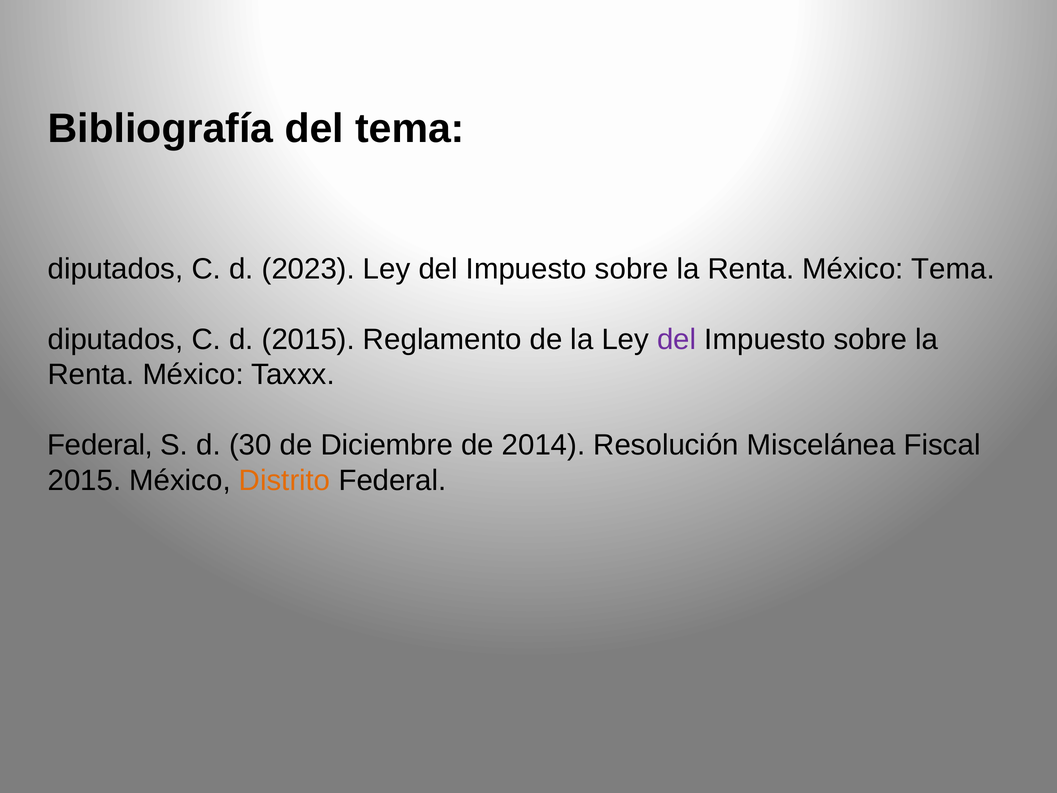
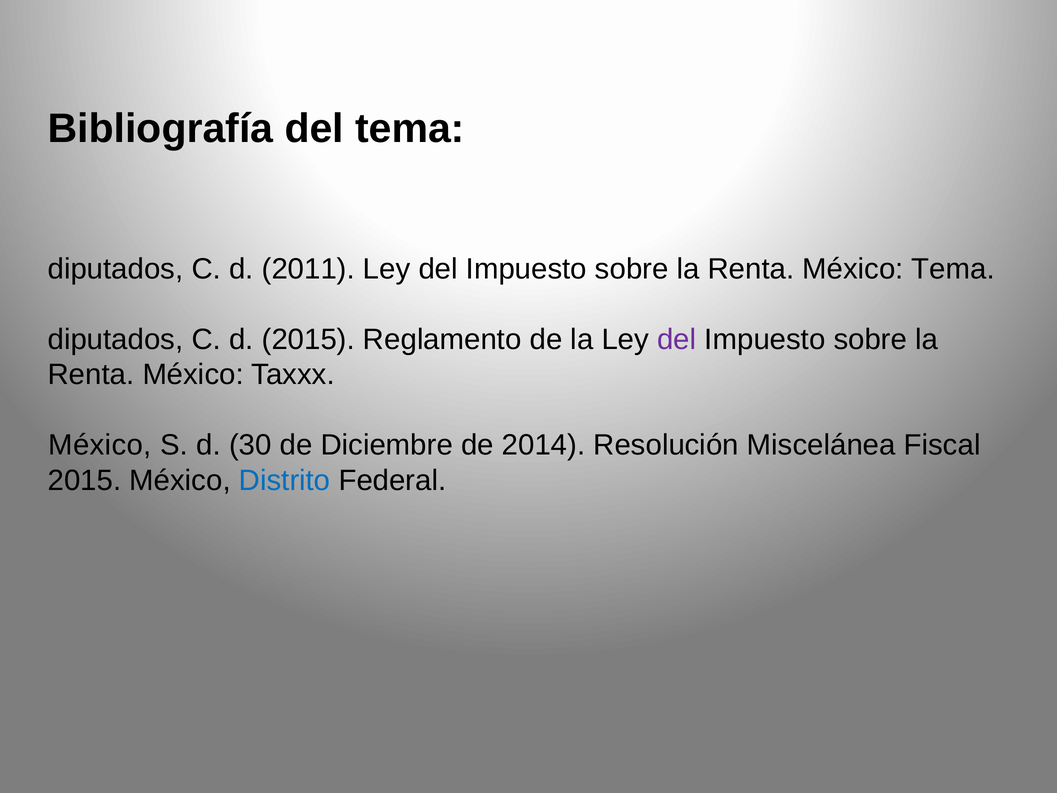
2023: 2023 -> 2011
Federal at (100, 445): Federal -> México
Distrito colour: orange -> blue
